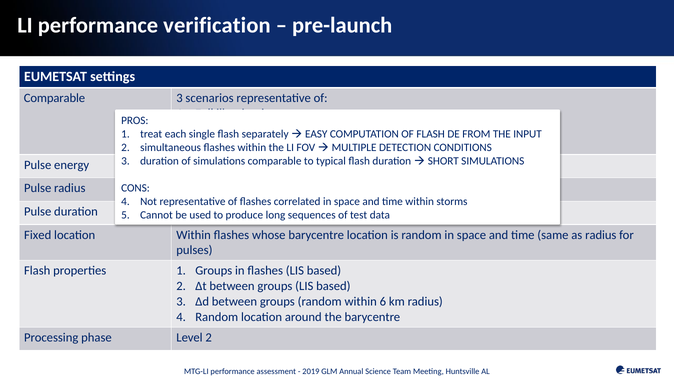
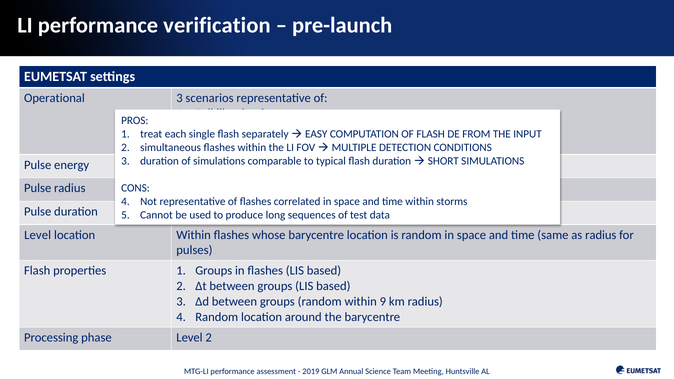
Comparable at (54, 98): Comparable -> Operational
Fixed at (38, 235): Fixed -> Level
6: 6 -> 9
